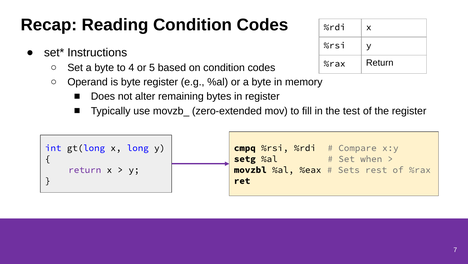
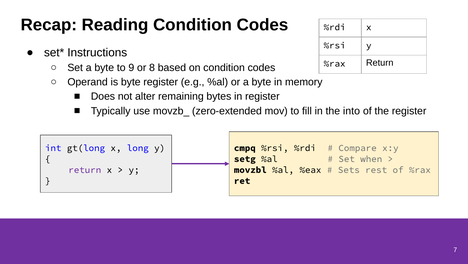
4: 4 -> 9
5: 5 -> 8
test: test -> into
